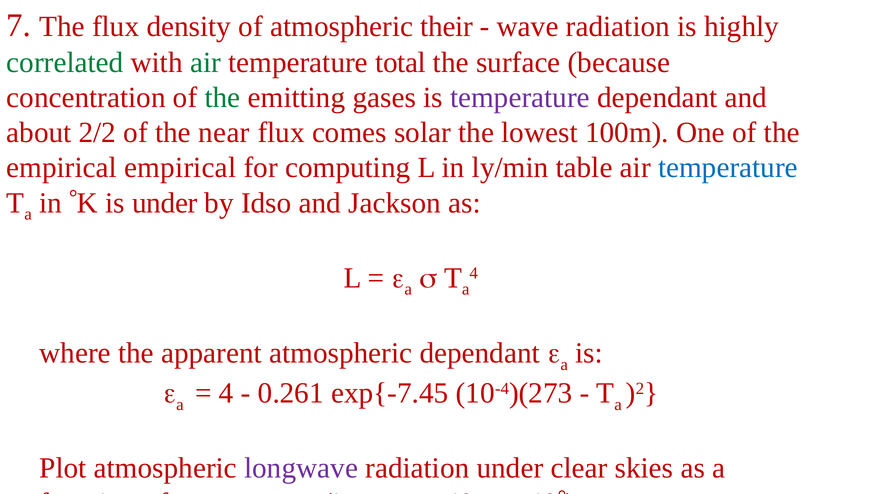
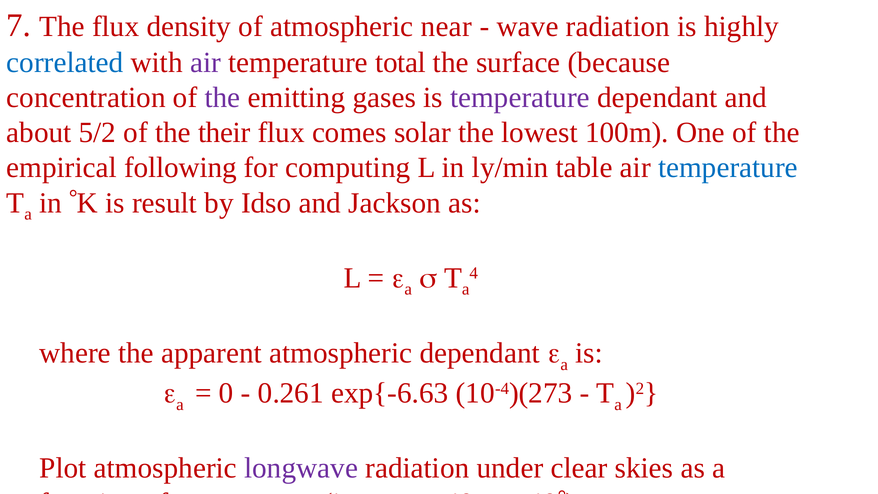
their: their -> near
correlated colour: green -> blue
air at (205, 62) colour: green -> purple
the at (223, 97) colour: green -> purple
2/2: 2/2 -> 5/2
near: near -> their
empirical empirical: empirical -> following
is under: under -> result
4 at (226, 393): 4 -> 0
exp{-7.45: exp{-7.45 -> exp{-6.63
